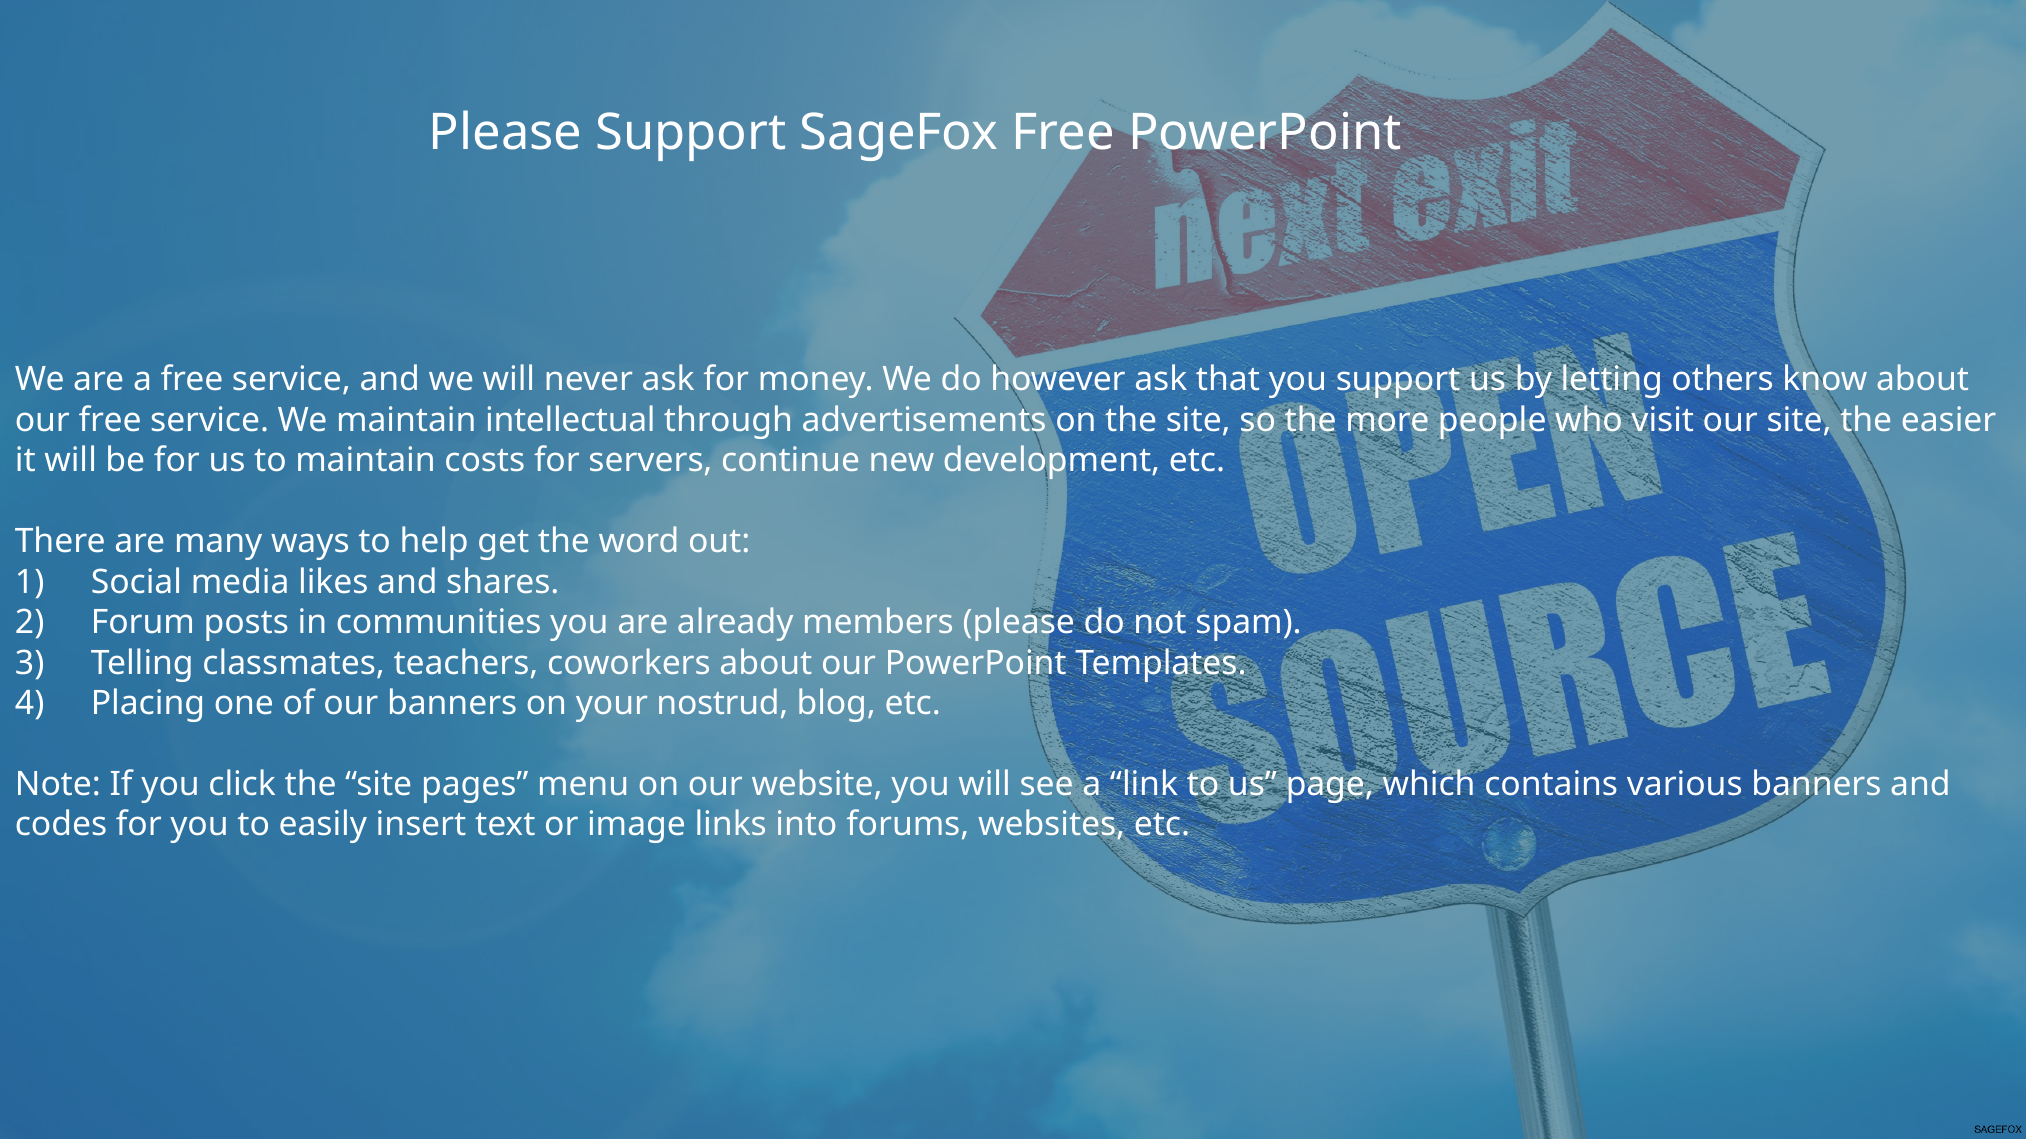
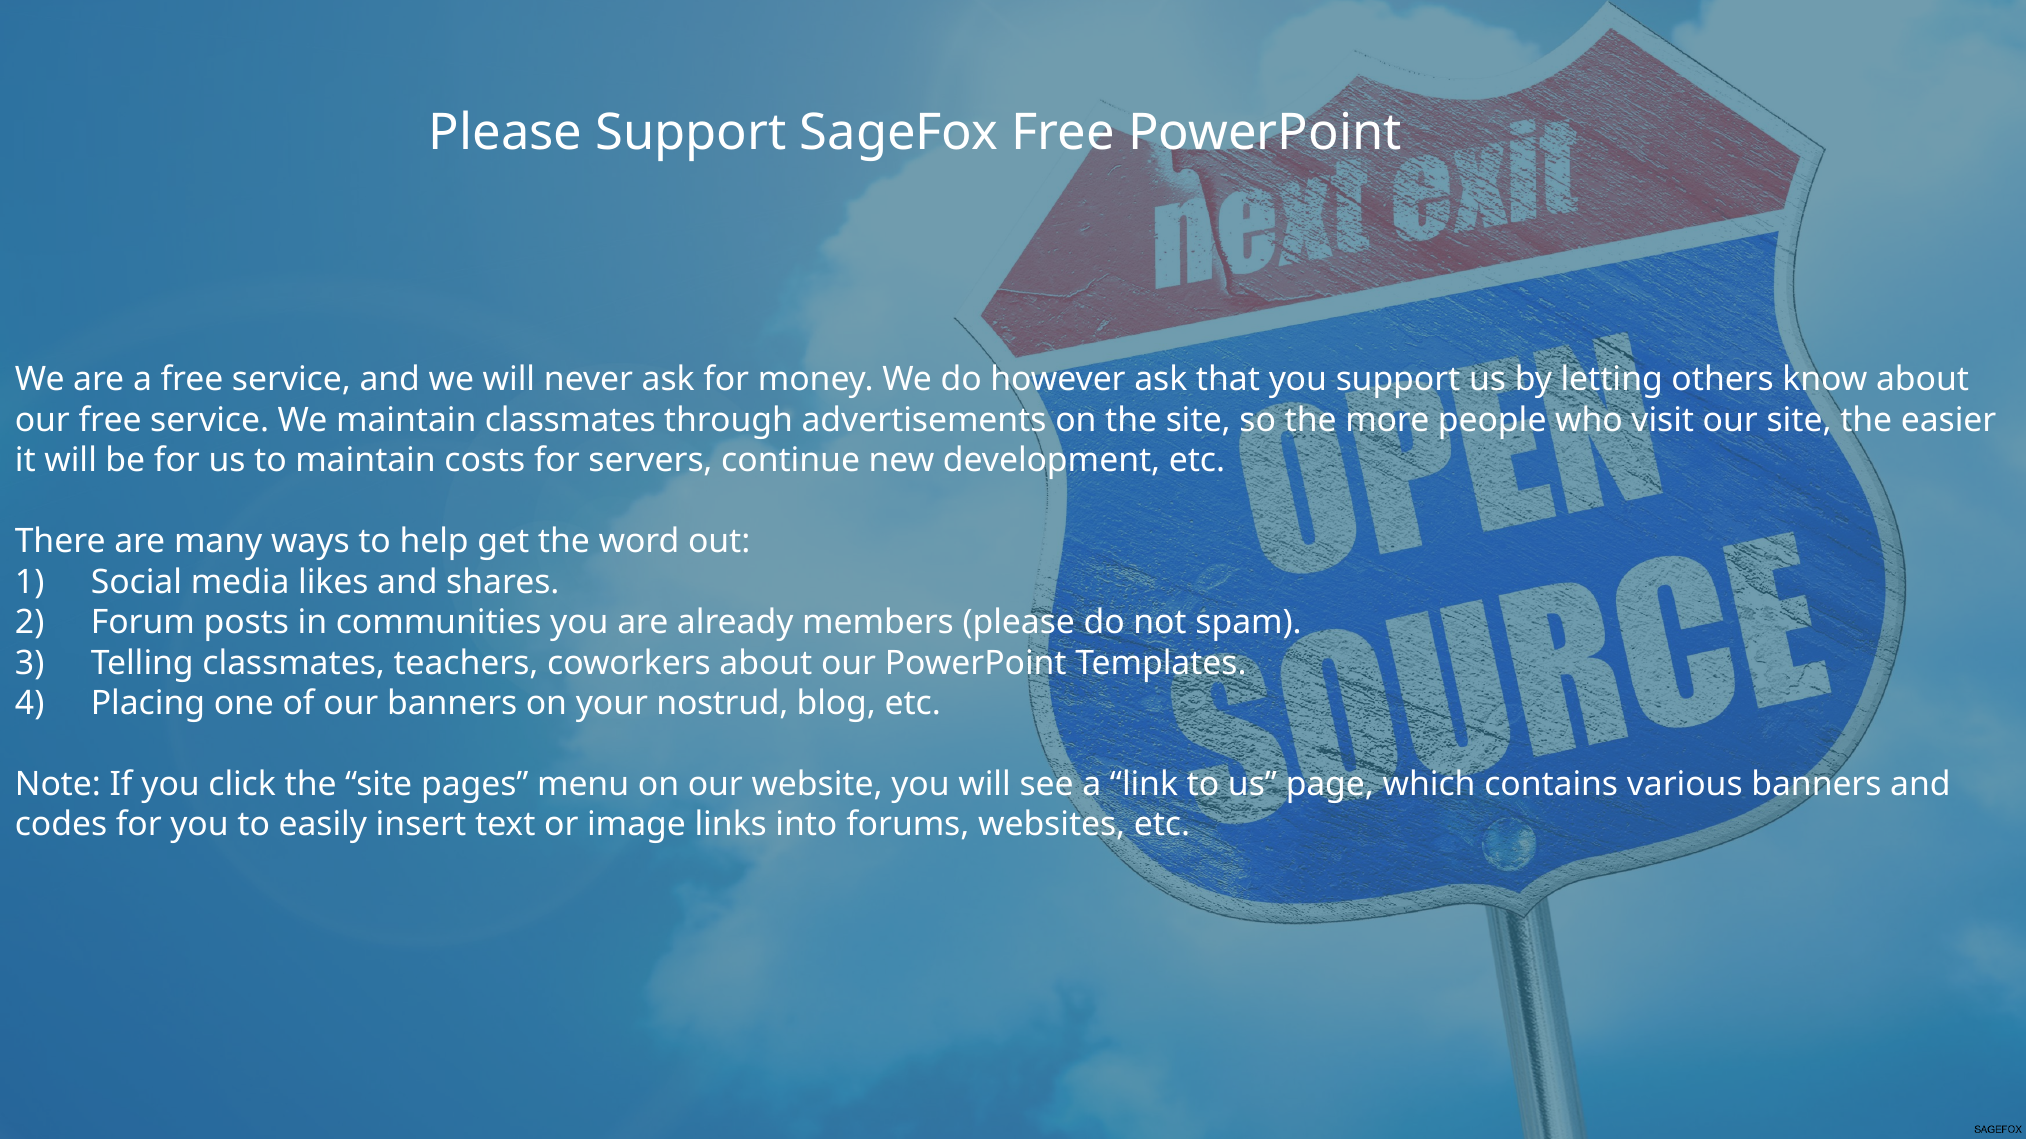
maintain intellectual: intellectual -> classmates
